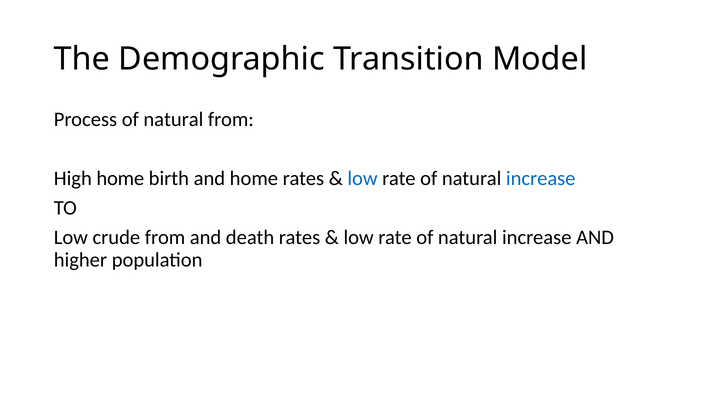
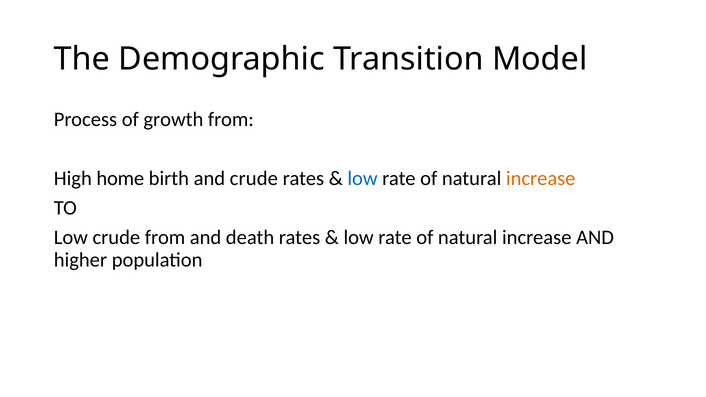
Process of natural: natural -> growth
and home: home -> crude
increase at (541, 179) colour: blue -> orange
